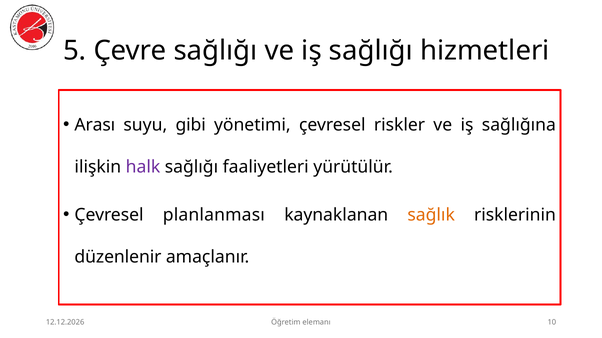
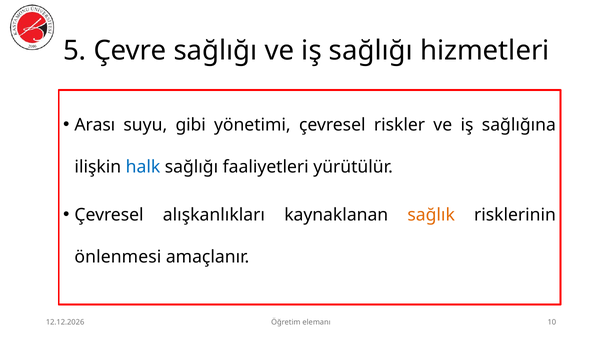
halk colour: purple -> blue
planlanması: planlanması -> alışkanlıkları
düzenlenir: düzenlenir -> önlenmesi
